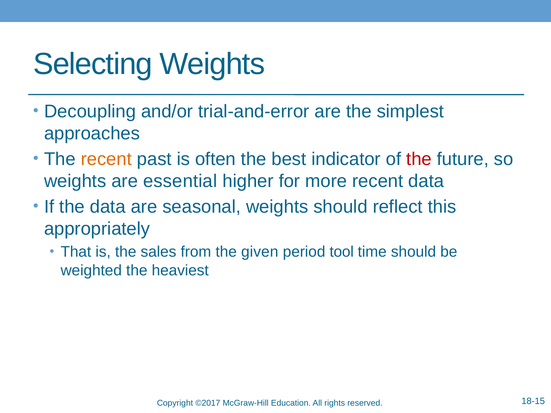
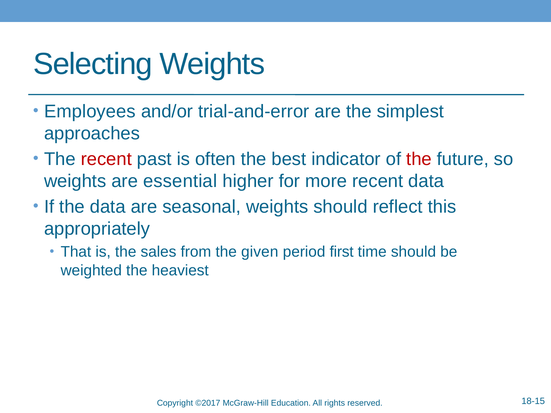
Decoupling: Decoupling -> Employees
recent at (106, 159) colour: orange -> red
tool: tool -> first
